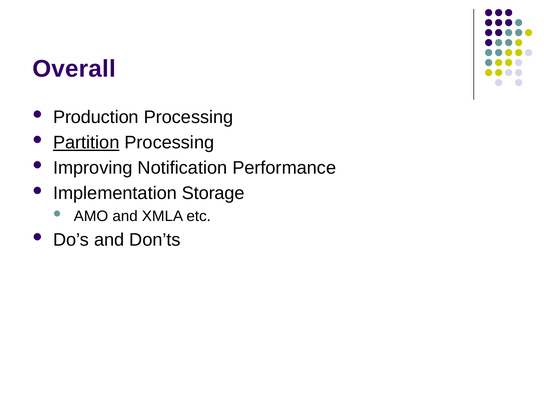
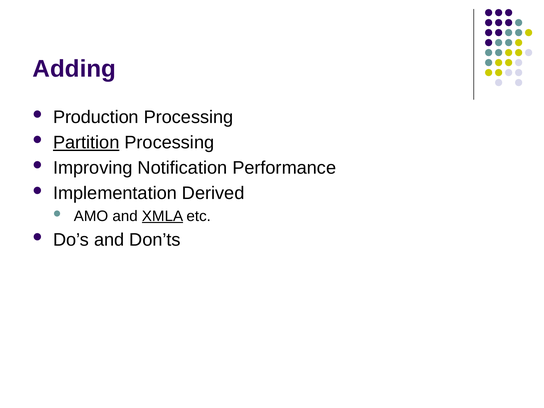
Overall: Overall -> Adding
Storage: Storage -> Derived
XMLA underline: none -> present
